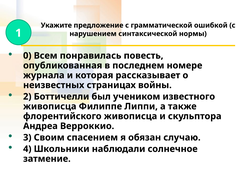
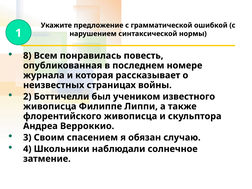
0: 0 -> 8
